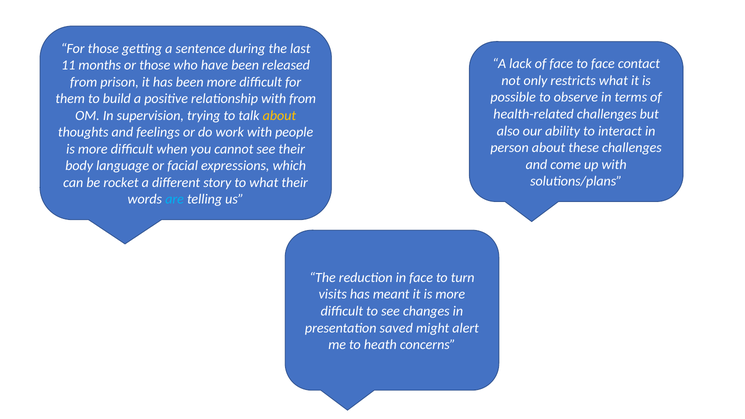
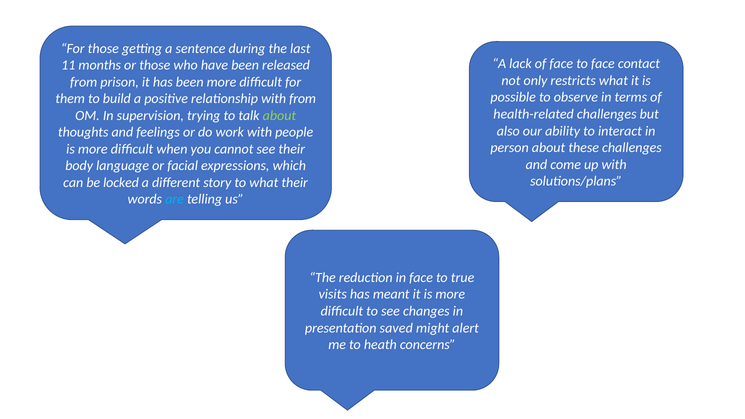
about at (279, 115) colour: yellow -> light green
rocket: rocket -> locked
turn: turn -> true
